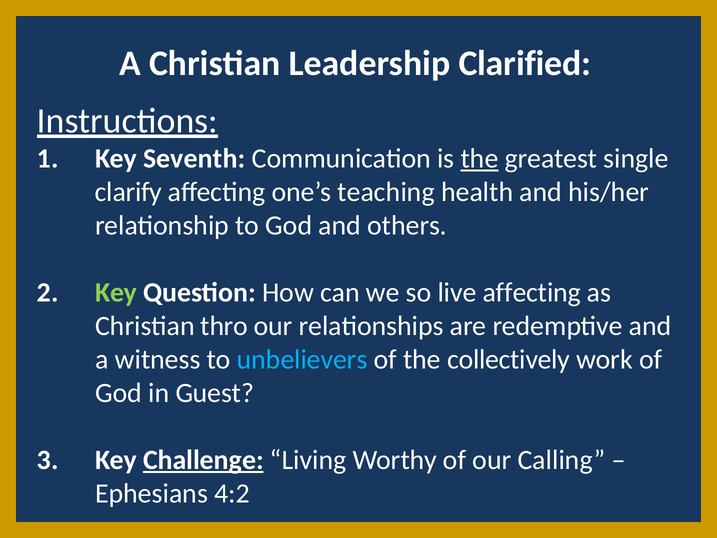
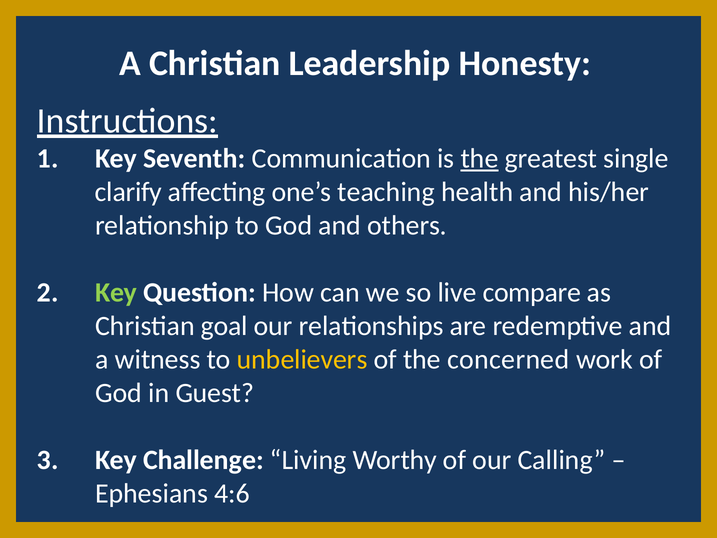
Clarified: Clarified -> Honesty
live affecting: affecting -> compare
thro: thro -> goal
unbelievers colour: light blue -> yellow
collectively: collectively -> concerned
Challenge underline: present -> none
4:2: 4:2 -> 4:6
